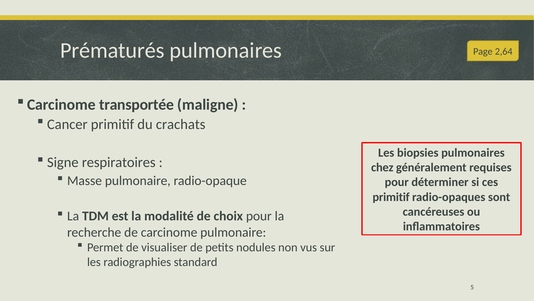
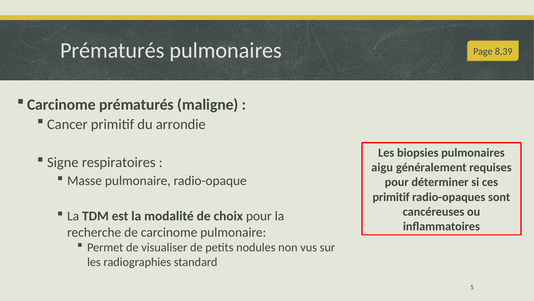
2,64: 2,64 -> 8,39
Carcinome transportée: transportée -> prématurés
crachats: crachats -> arrondie
chez: chez -> aigu
